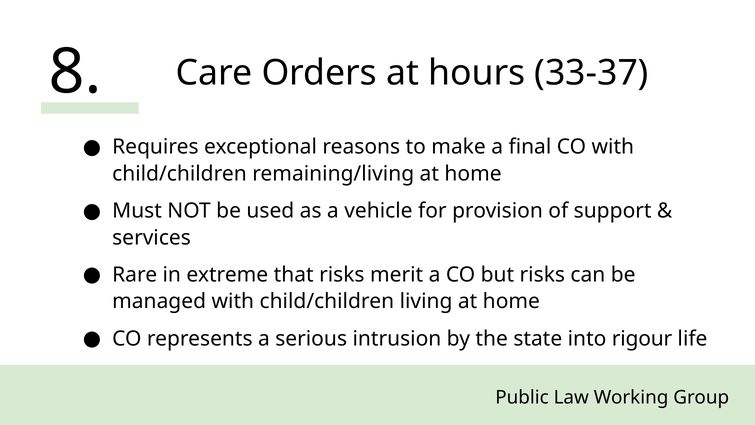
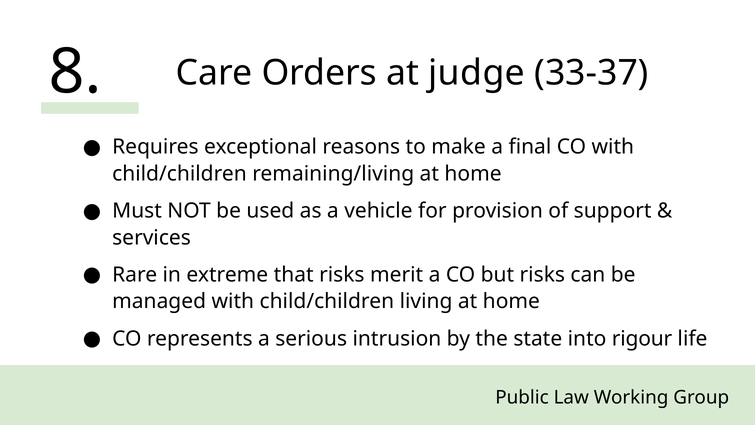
hours: hours -> judge
